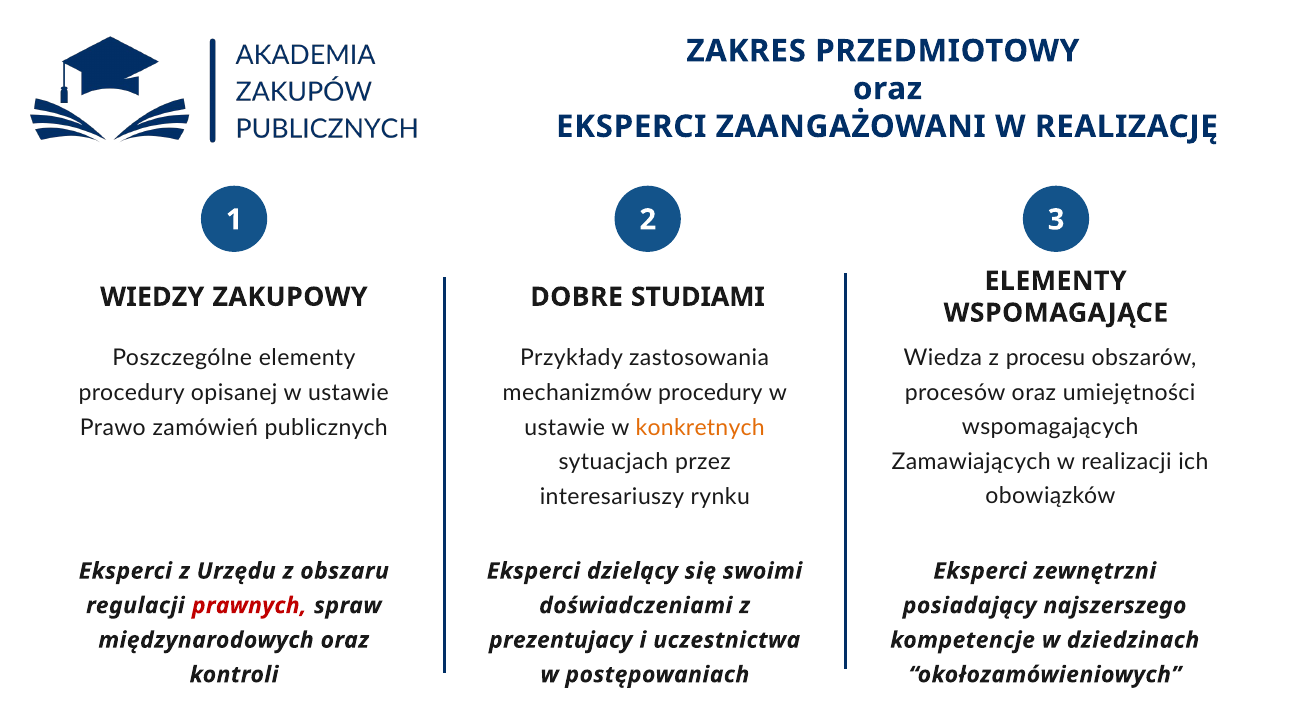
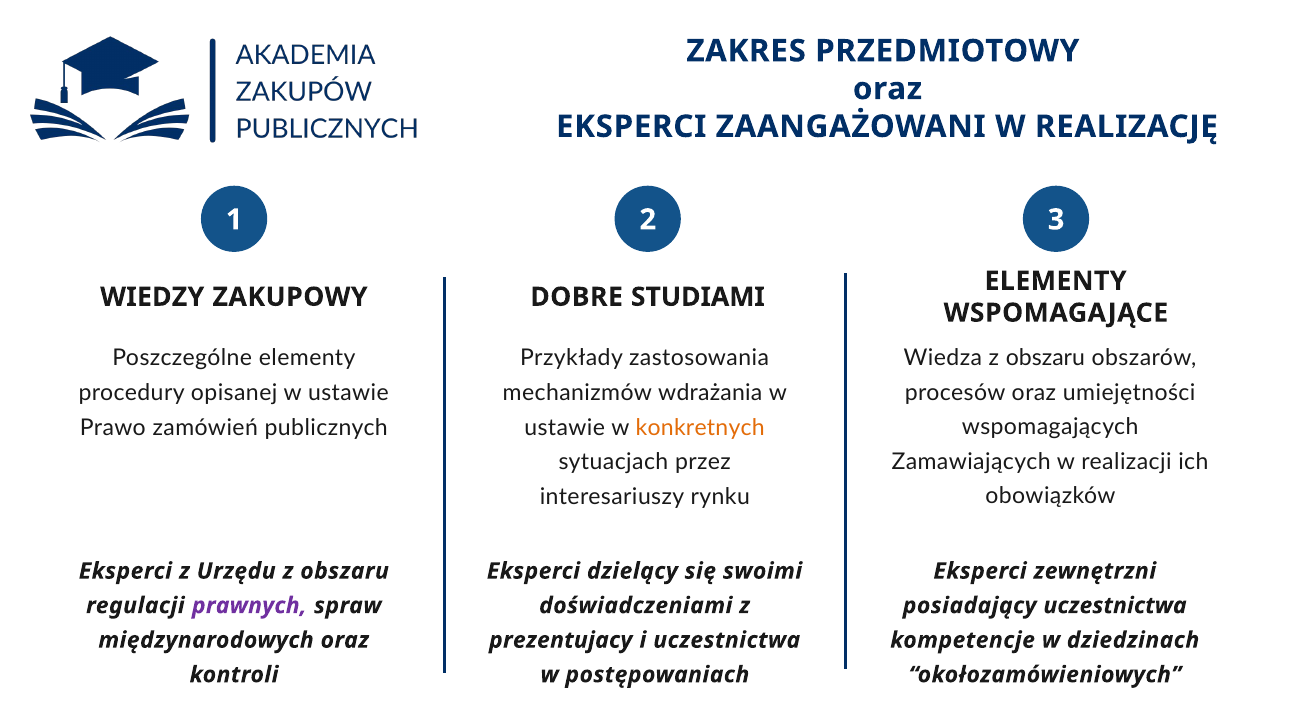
Wiedza z procesu: procesu -> obszaru
mechanizmów procedury: procedury -> wdrażania
prawnych colour: red -> purple
posiadający najszerszego: najszerszego -> uczestnictwa
